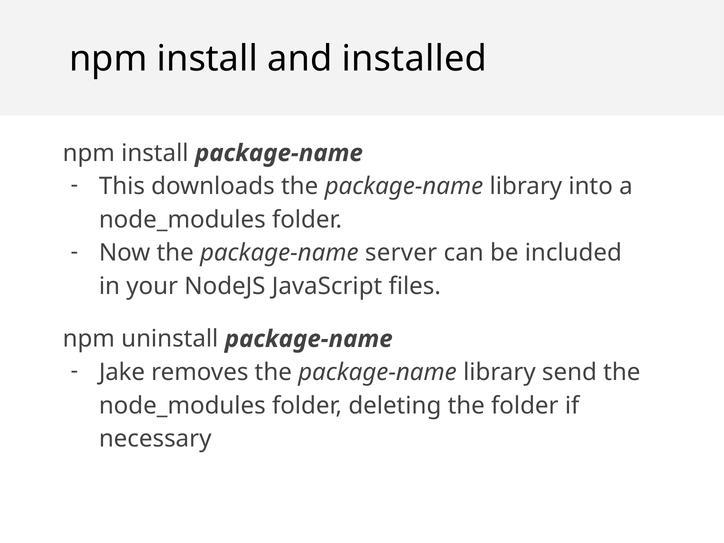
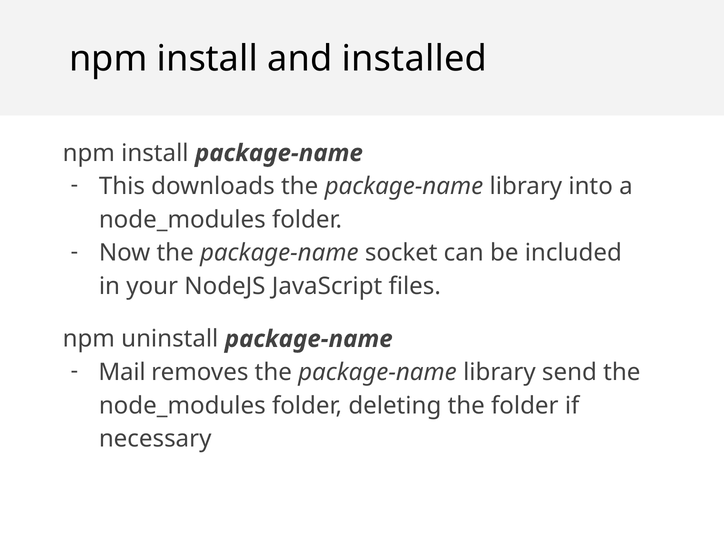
server: server -> socket
Jake: Jake -> Mail
